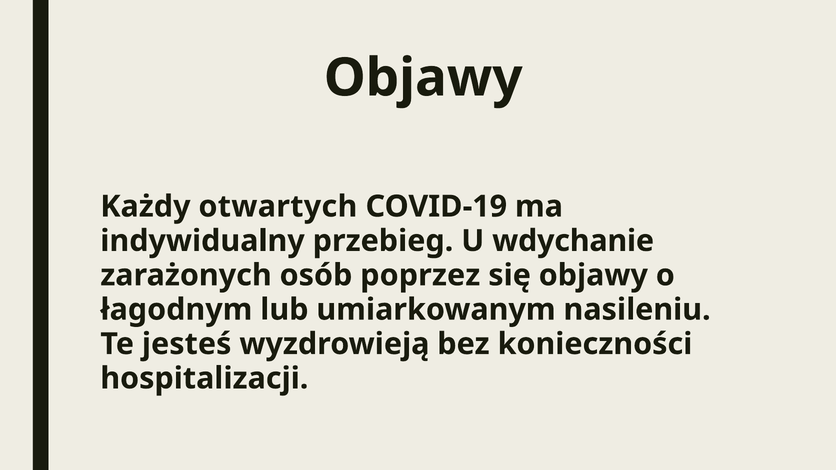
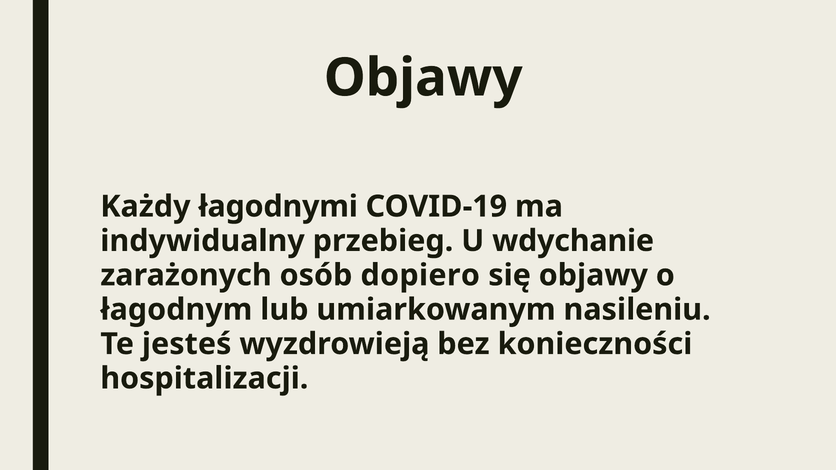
otwartych: otwartych -> łagodnymi
poprzez: poprzez -> dopiero
